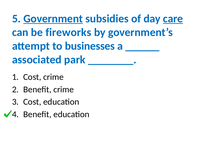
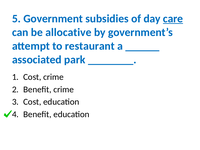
Government underline: present -> none
fireworks: fireworks -> allocative
businesses: businesses -> restaurant
